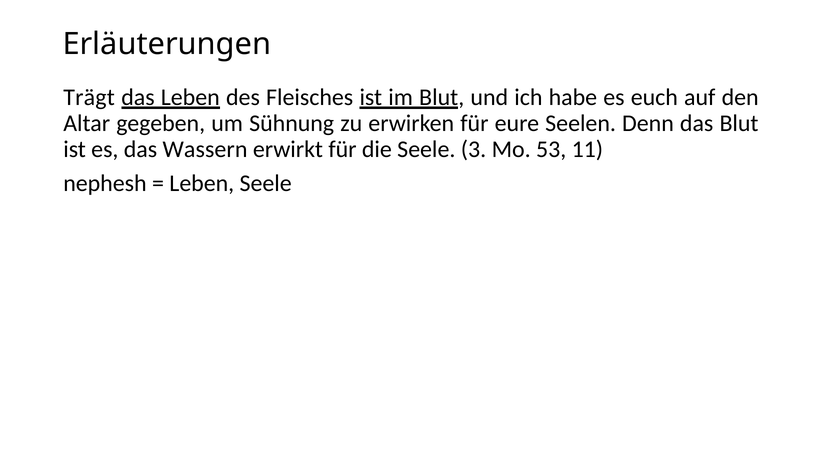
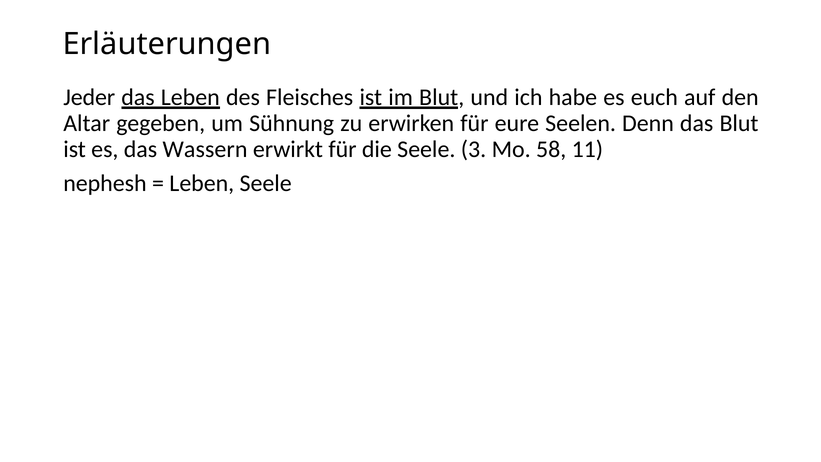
Trägt: Trägt -> Jeder
53: 53 -> 58
